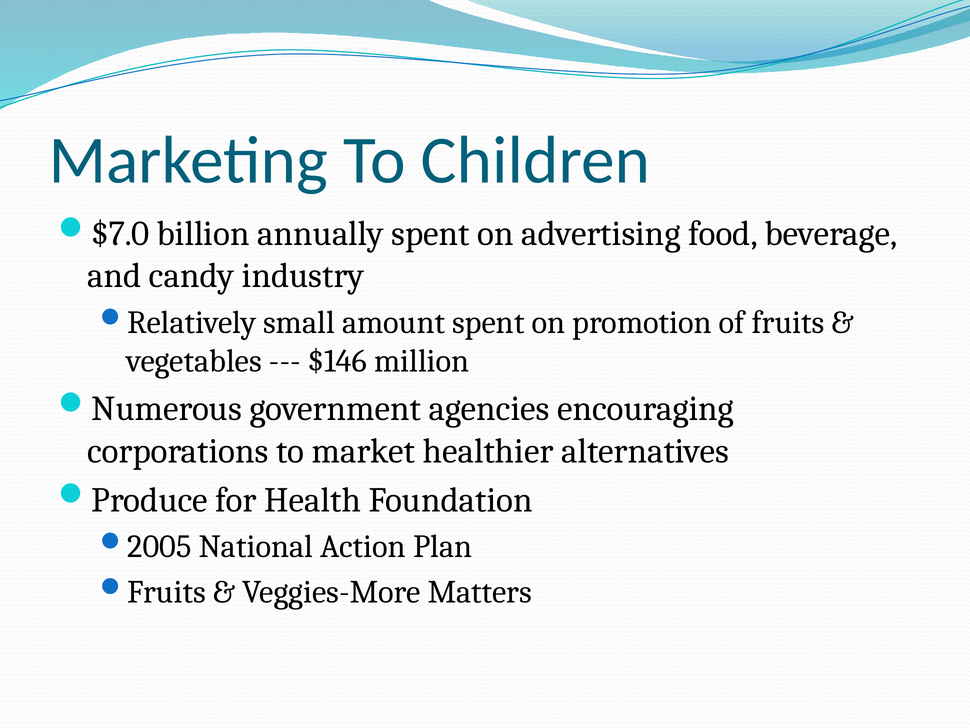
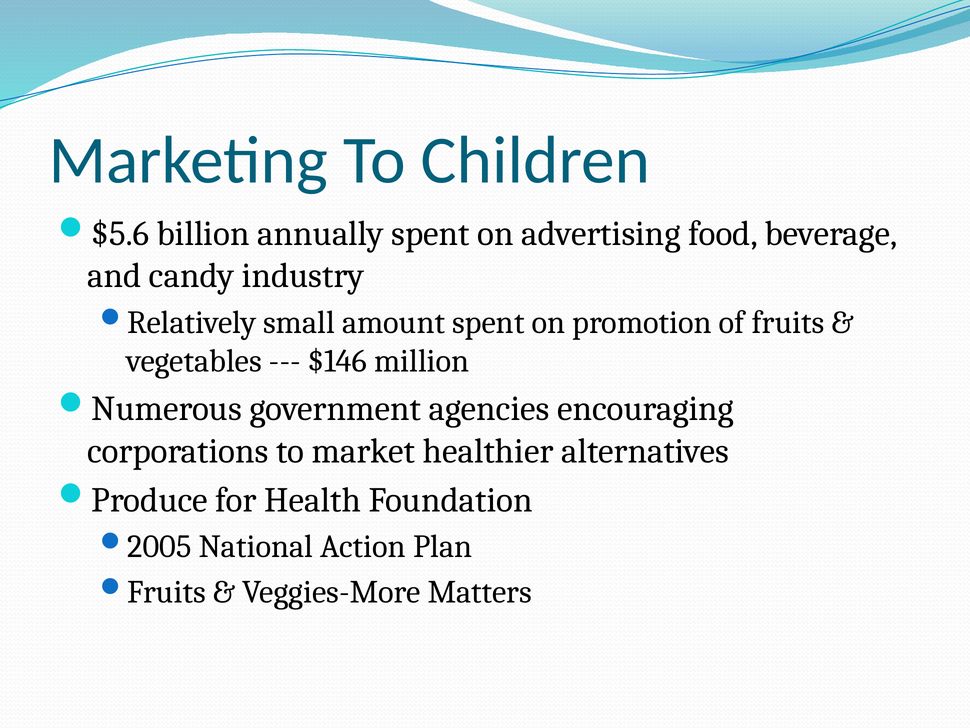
$7.0: $7.0 -> $5.6
